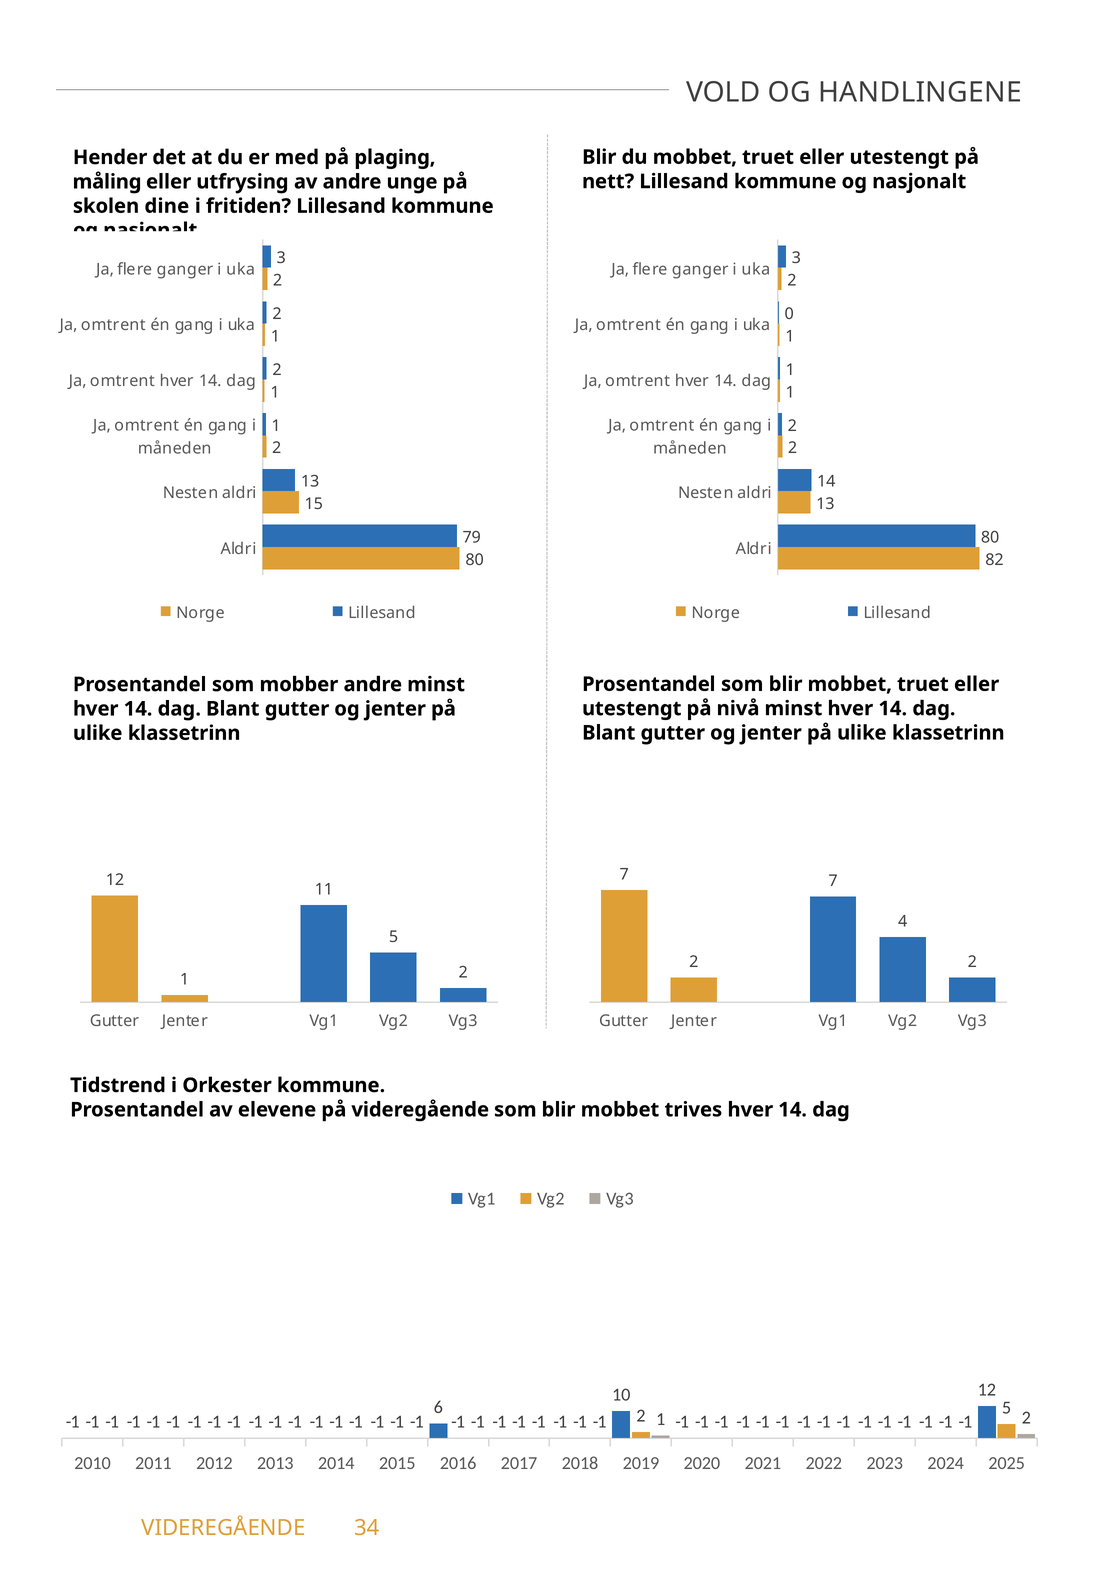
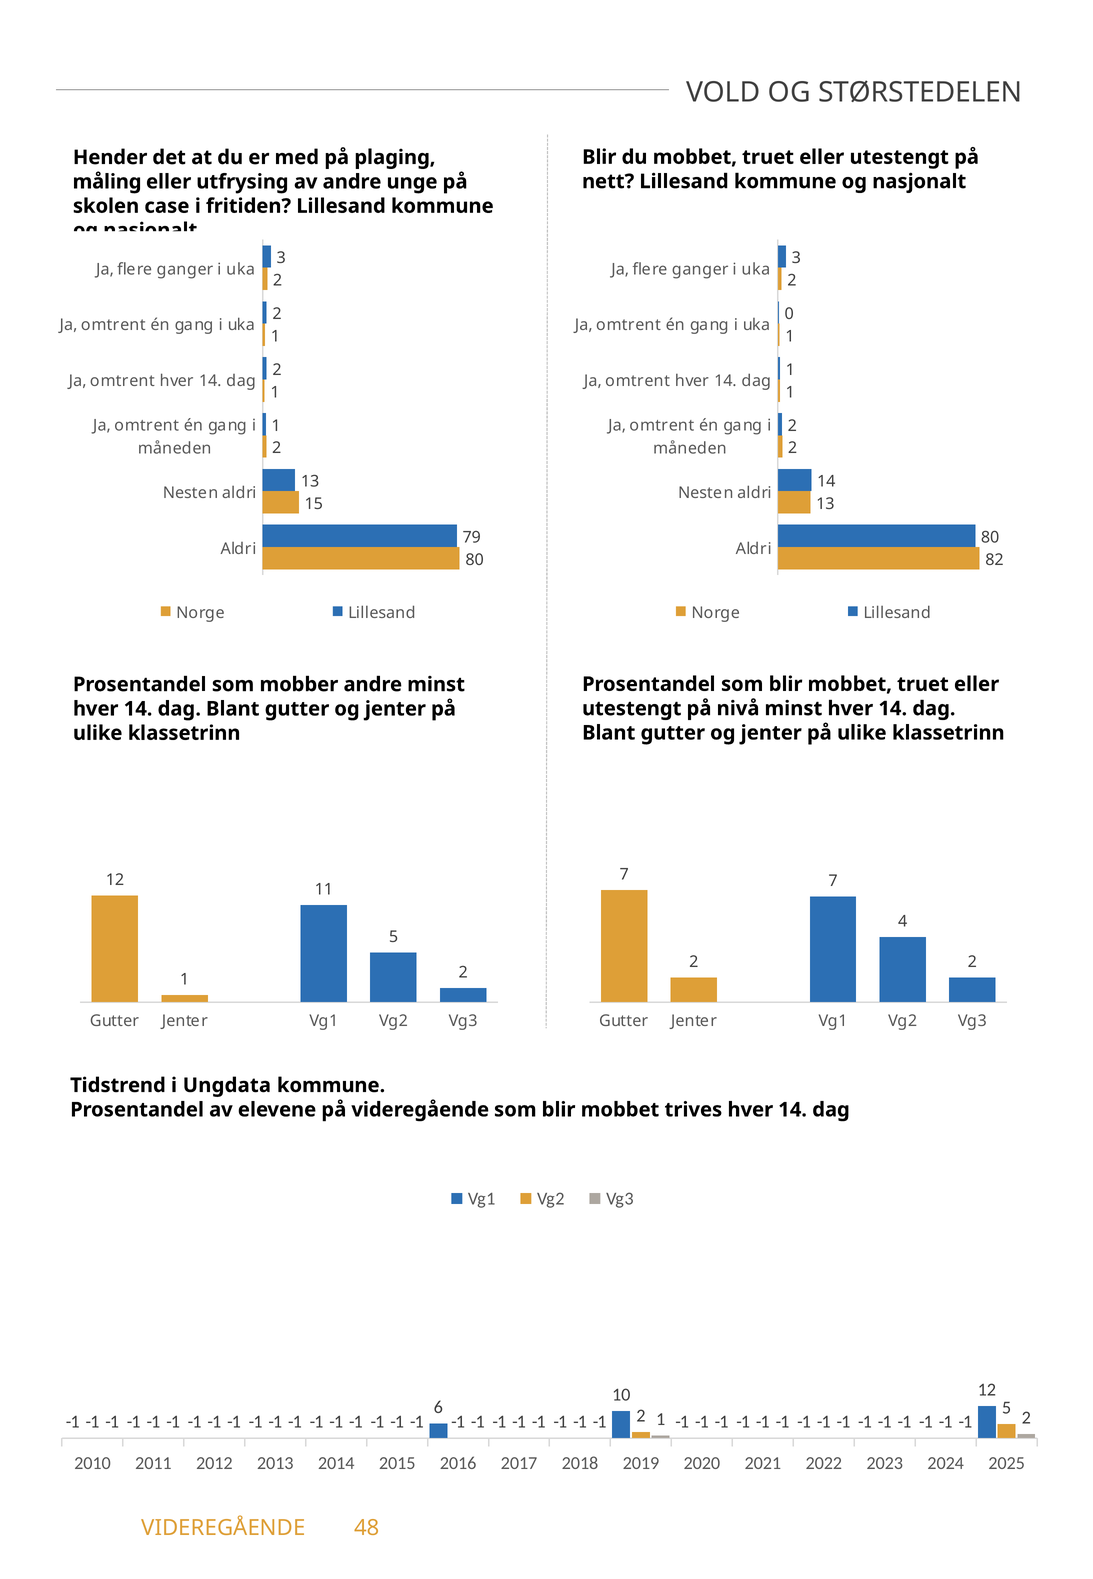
HANDLINGENE: HANDLINGENE -> STØRSTEDELEN
dine: dine -> case
Orkester: Orkester -> Ungdata
34: 34 -> 48
